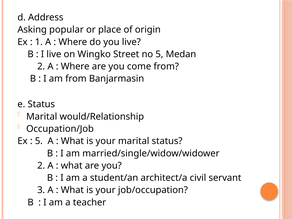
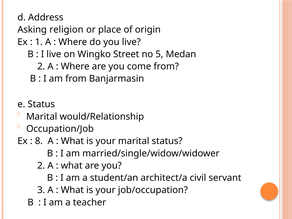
popular: popular -> religion
5 at (39, 141): 5 -> 8
